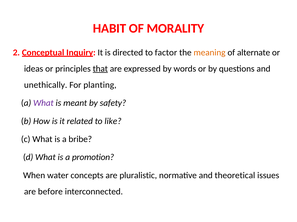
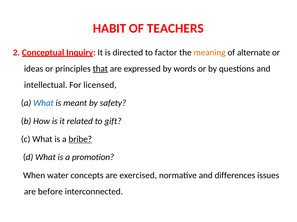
MORALITY: MORALITY -> TEACHERS
unethically: unethically -> intellectual
planting: planting -> licensed
What at (43, 103) colour: purple -> blue
like: like -> gift
bribe underline: none -> present
pluralistic: pluralistic -> exercised
theoretical: theoretical -> differences
